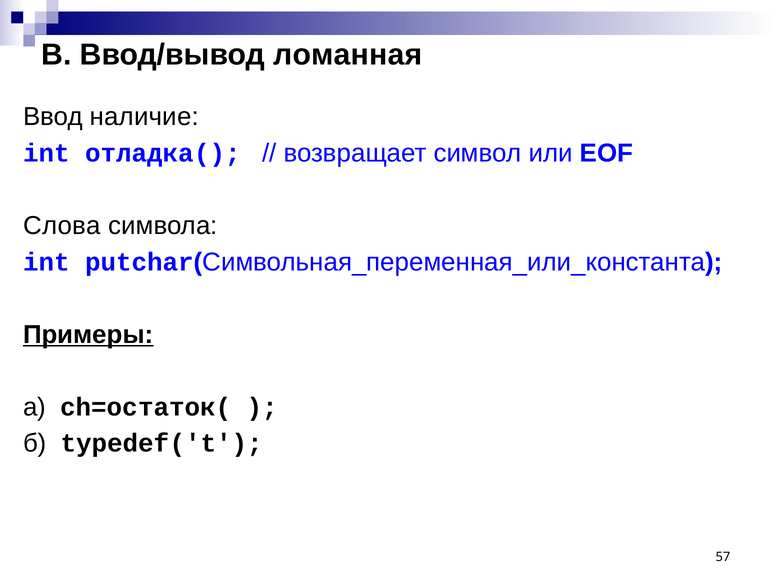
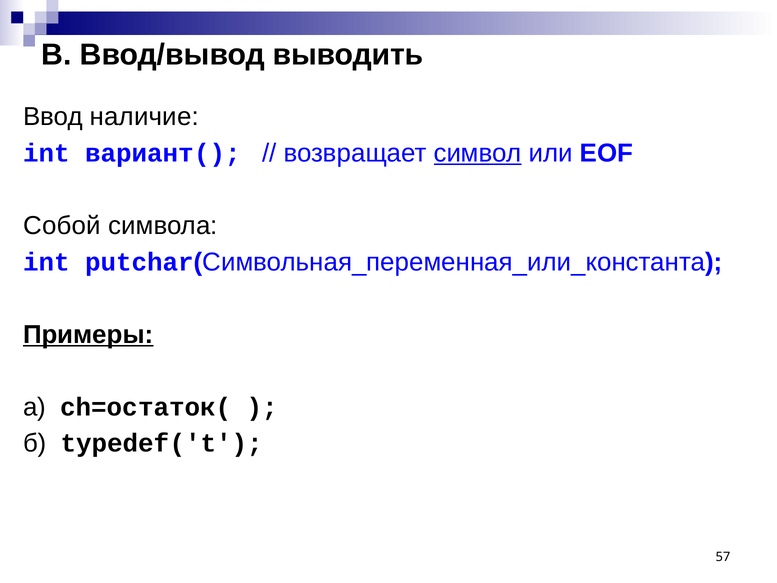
ломанная: ломанная -> выводить
отладка(: отладка( -> вариант(
символ underline: none -> present
Слова: Слова -> Собой
